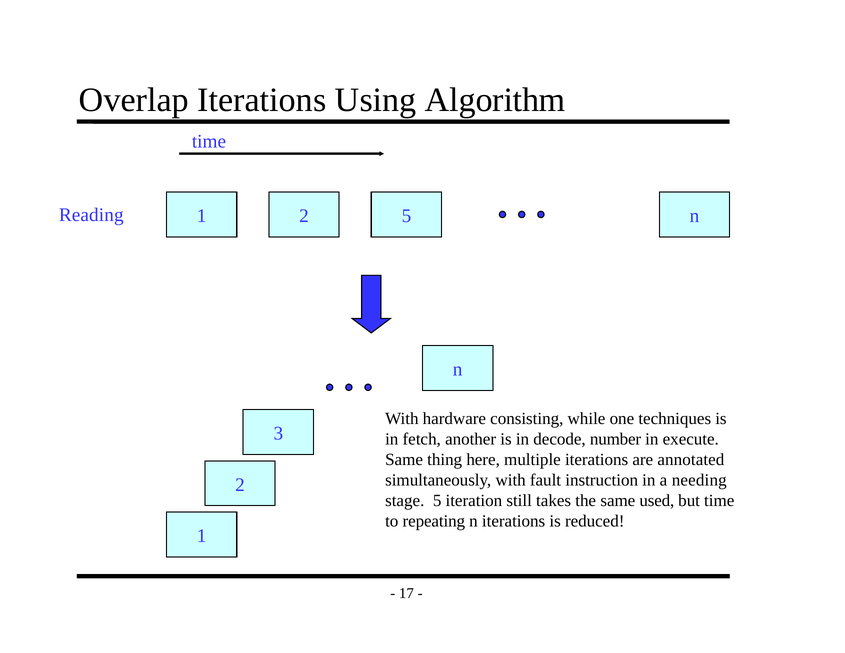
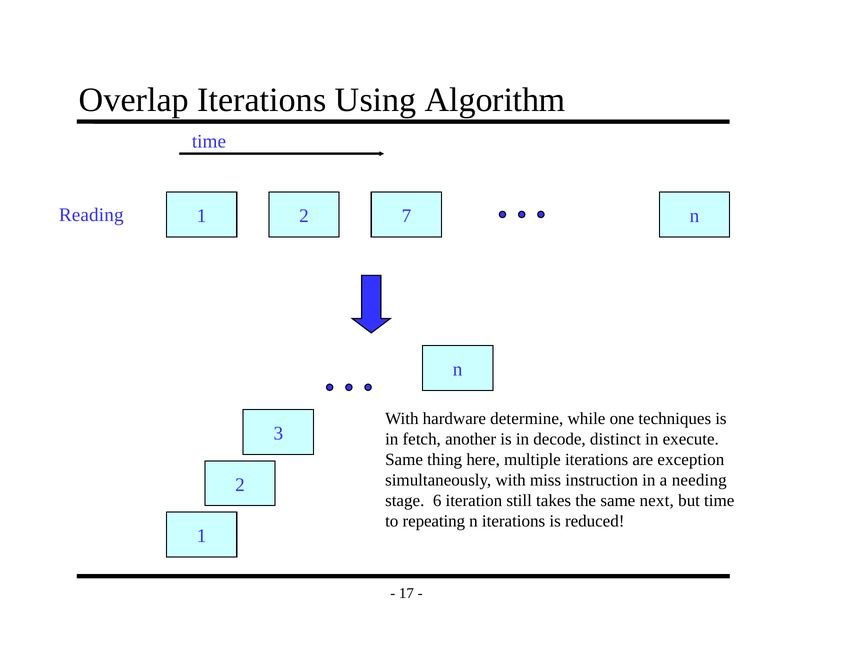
2 5: 5 -> 7
consisting: consisting -> determine
number: number -> distinct
annotated: annotated -> exception
fault: fault -> miss
stage 5: 5 -> 6
used: used -> next
